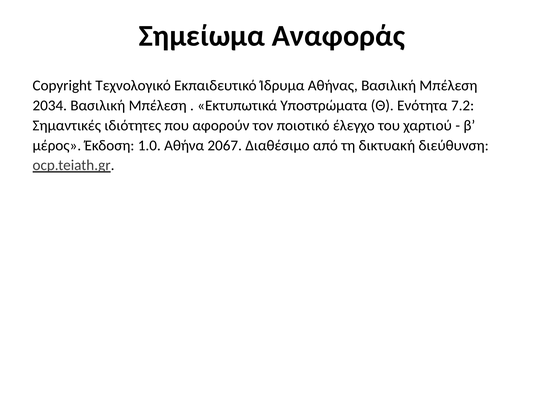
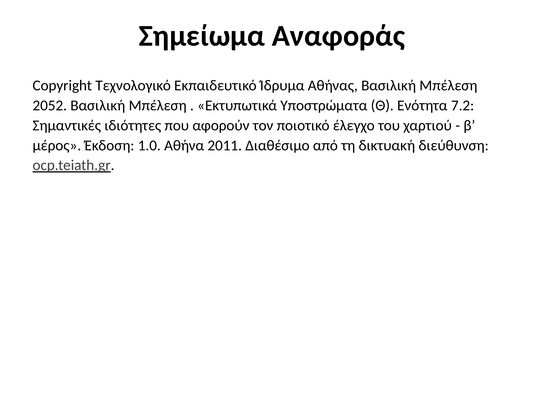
2034: 2034 -> 2052
2067: 2067 -> 2011
